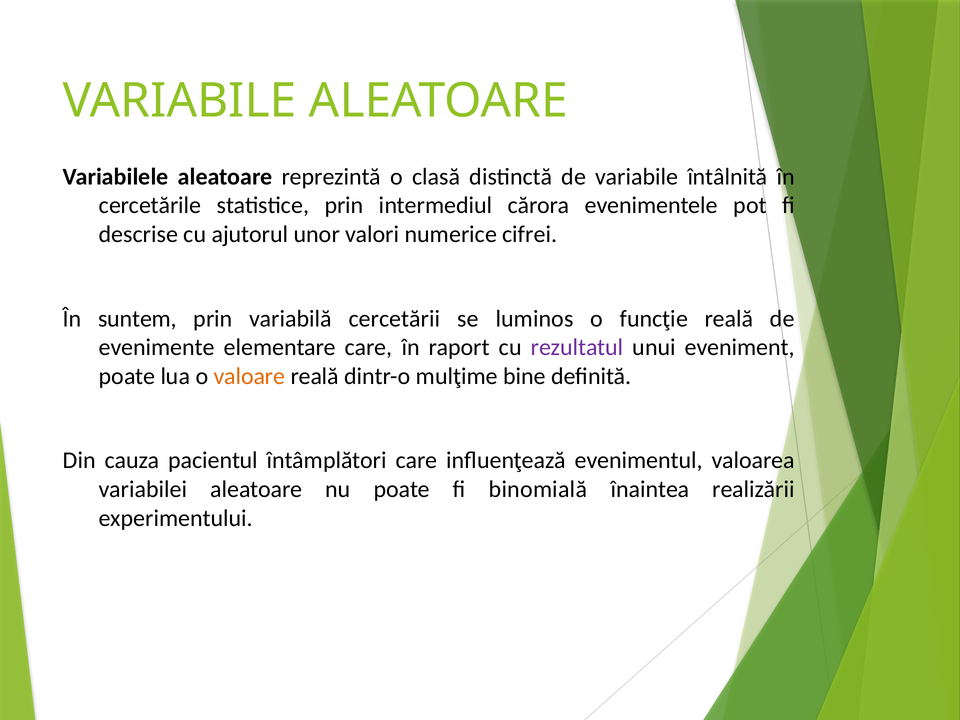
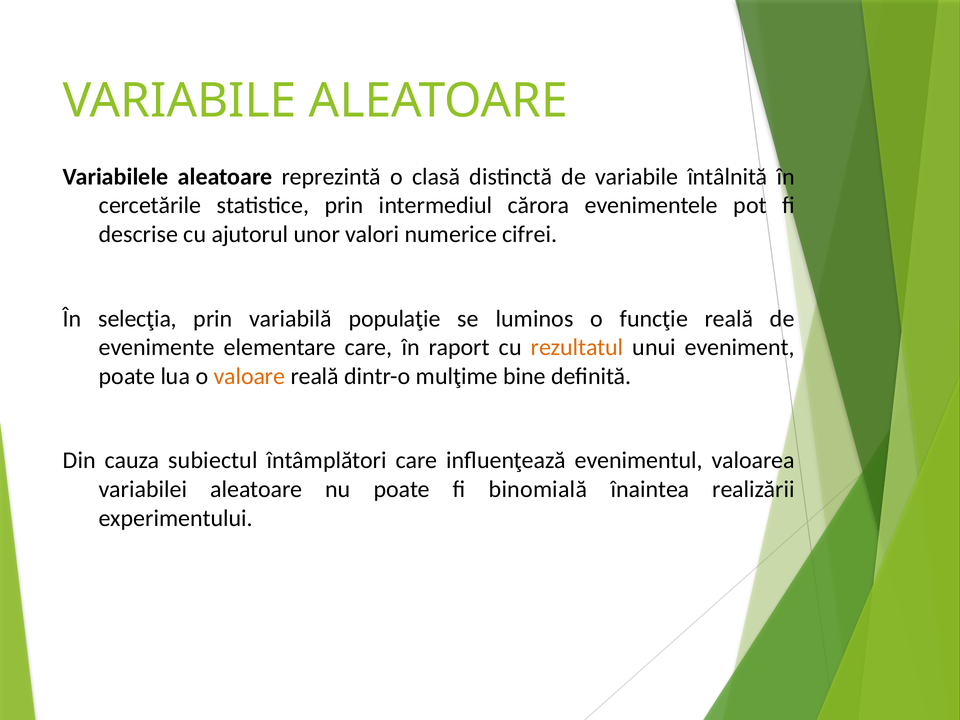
suntem: suntem -> selecţia
cercetării: cercetării -> populaţie
rezultatul colour: purple -> orange
pacientul: pacientul -> subiectul
